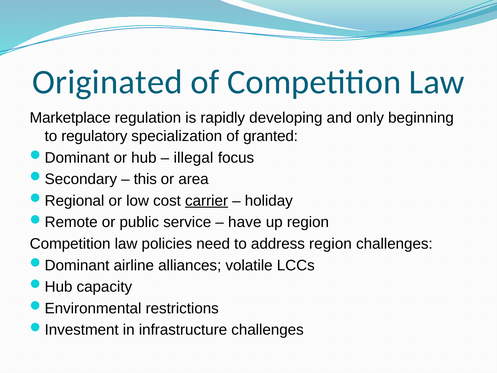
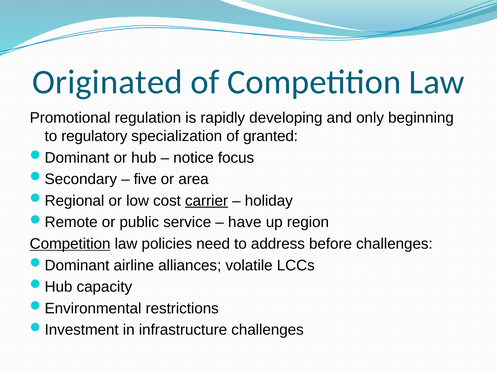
Marketplace: Marketplace -> Promotional
illegal: illegal -> notice
this: this -> five
Competition at (70, 244) underline: none -> present
address region: region -> before
